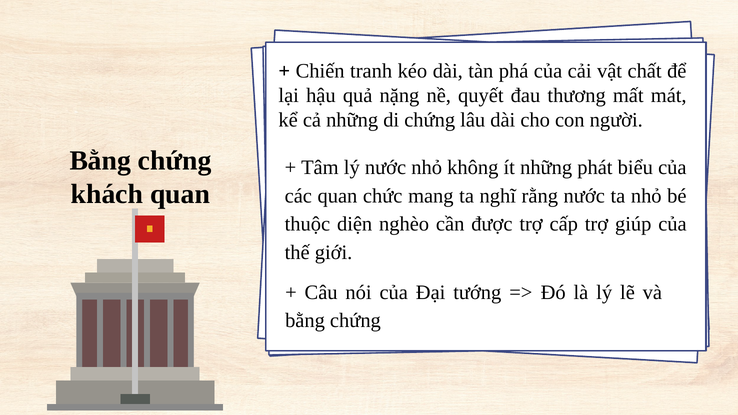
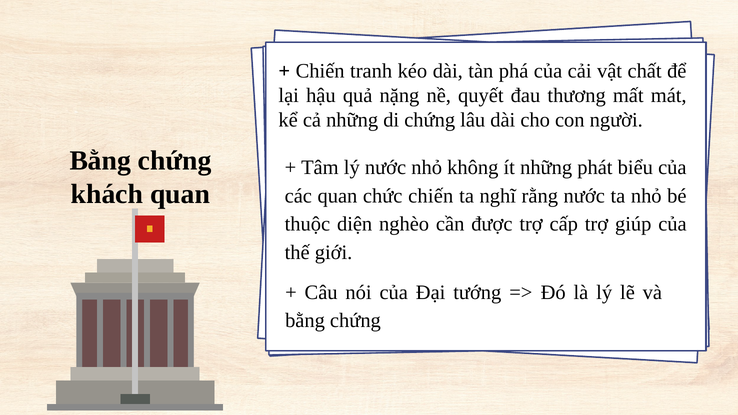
chức mang: mang -> chiến
